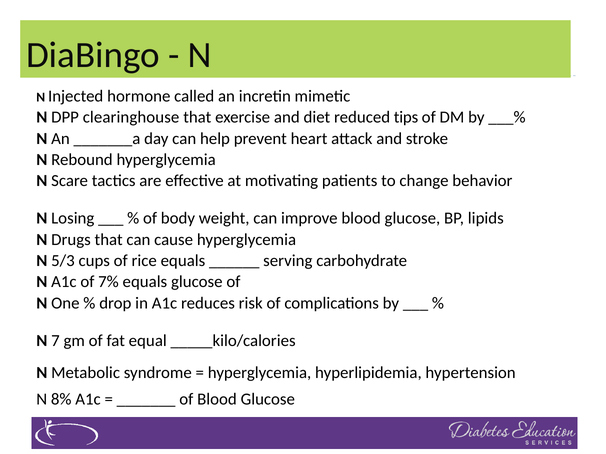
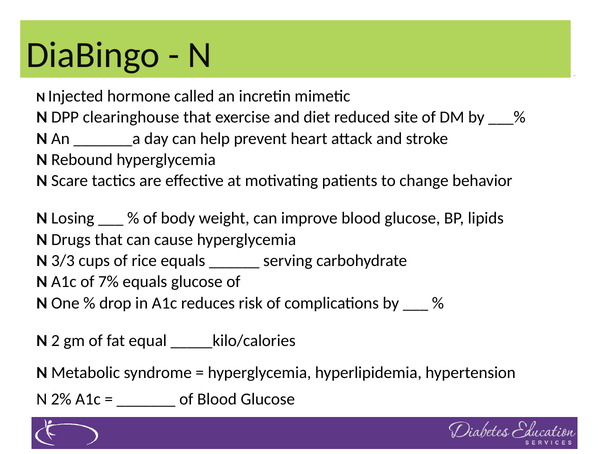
tips: tips -> site
5/3: 5/3 -> 3/3
7: 7 -> 2
8%: 8% -> 2%
